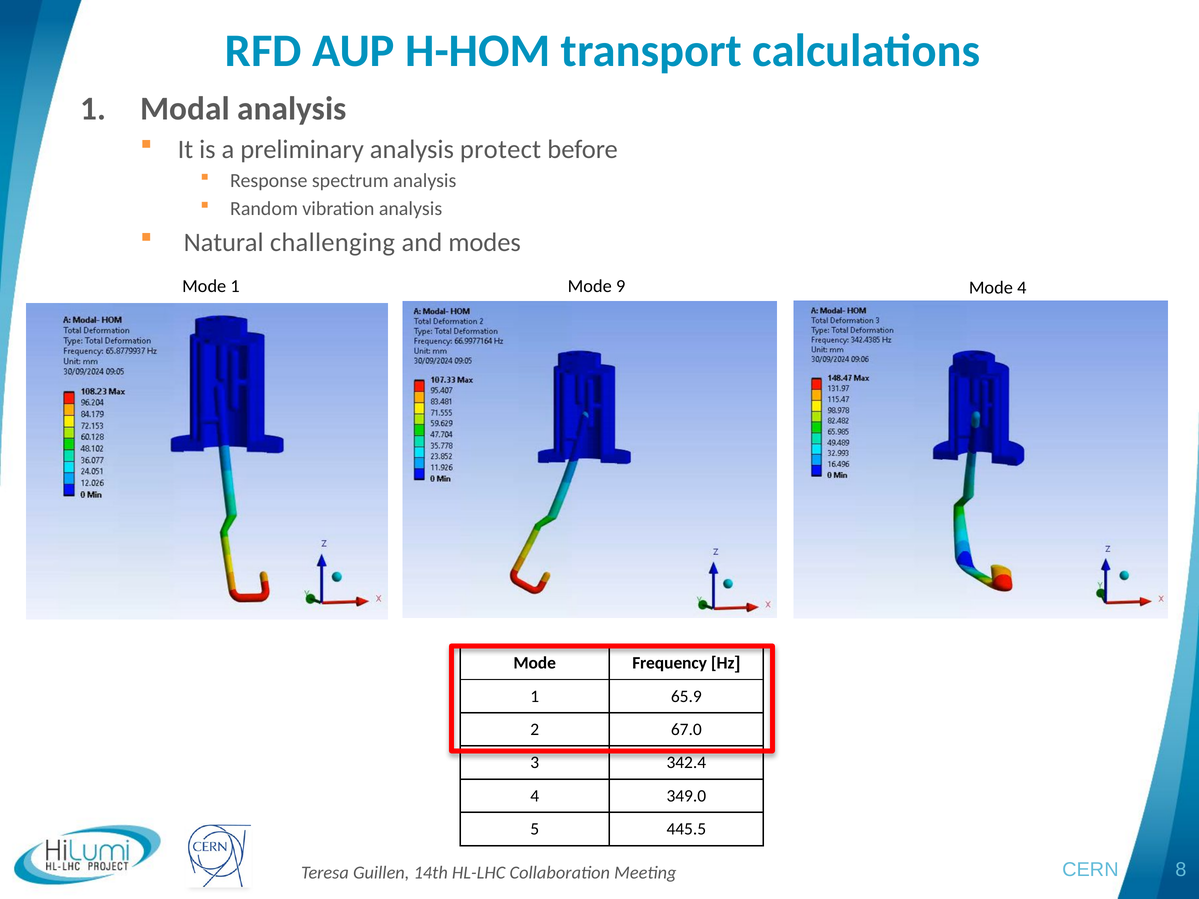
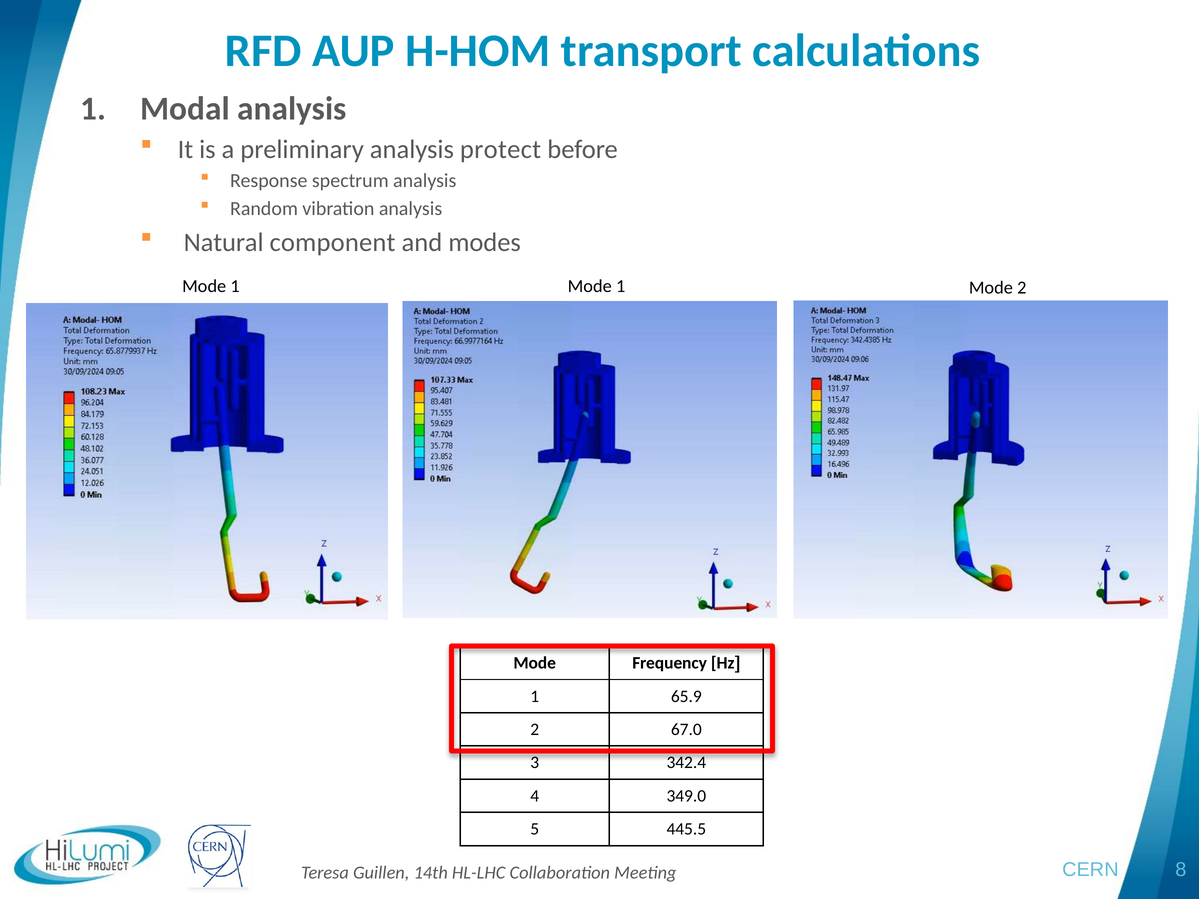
challenging: challenging -> component
9 at (621, 287): 9 -> 1
Mode 4: 4 -> 2
